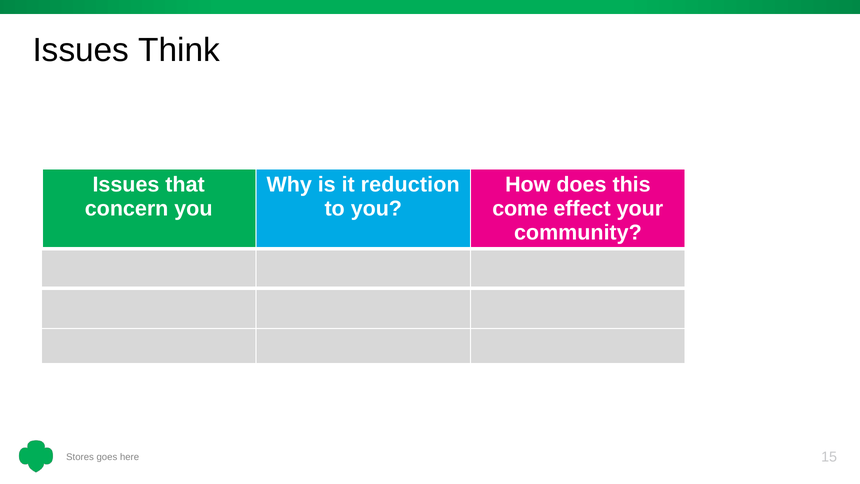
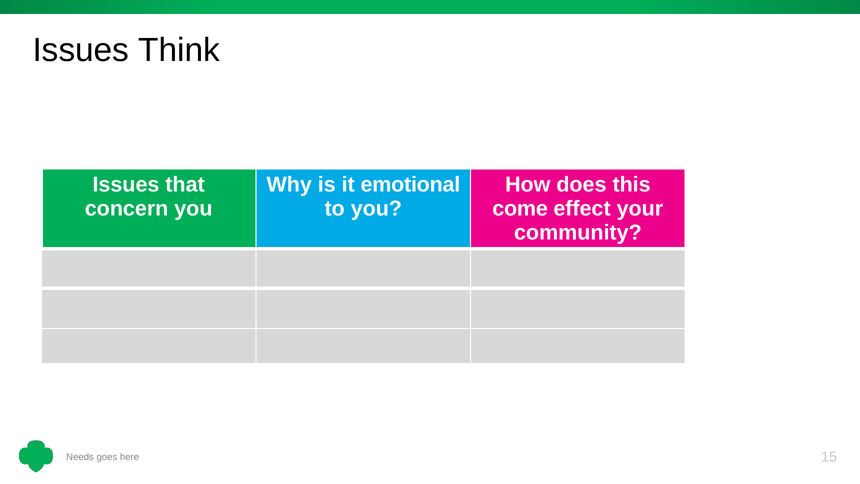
reduction: reduction -> emotional
Stores: Stores -> Needs
